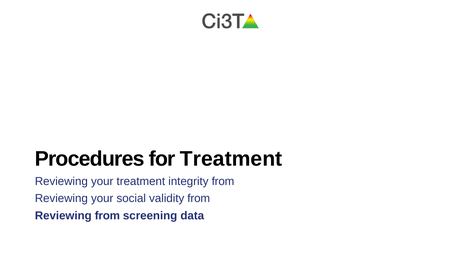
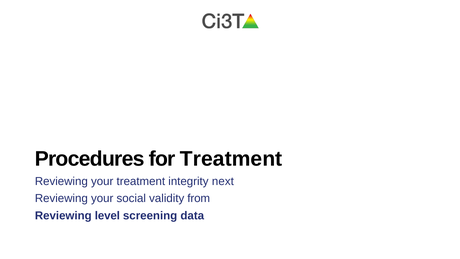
integrity from: from -> next
Reviewing from: from -> level
